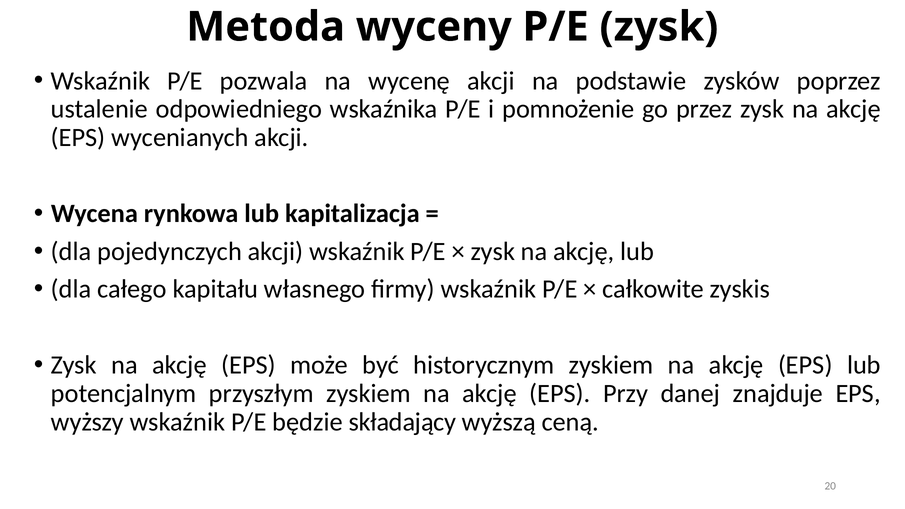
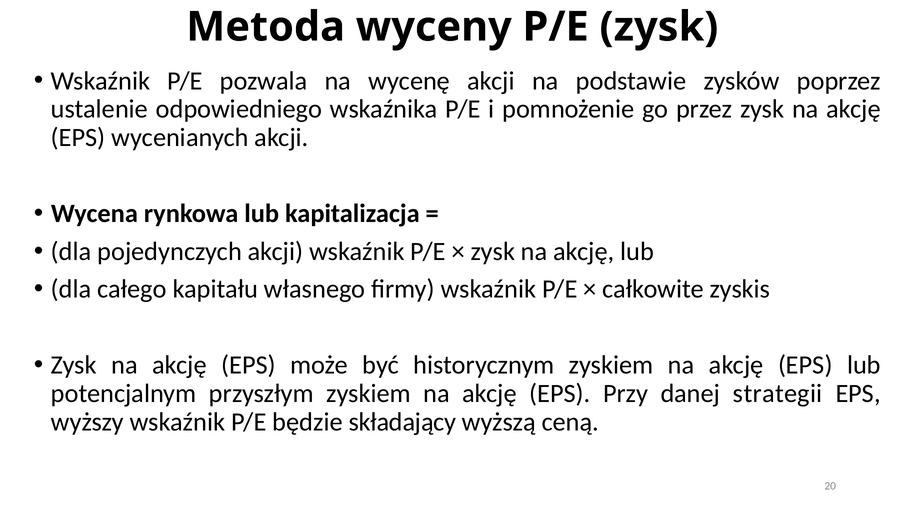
znajduje: znajduje -> strategii
